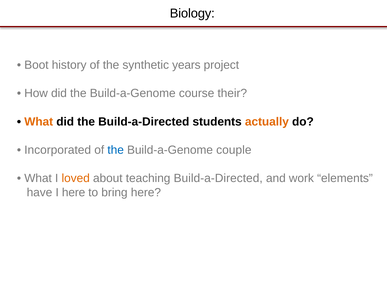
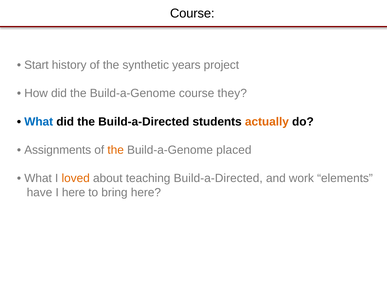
Biology at (192, 13): Biology -> Course
Boot: Boot -> Start
their: their -> they
What at (39, 122) colour: orange -> blue
Incorporated: Incorporated -> Assignments
the at (116, 150) colour: blue -> orange
couple: couple -> placed
